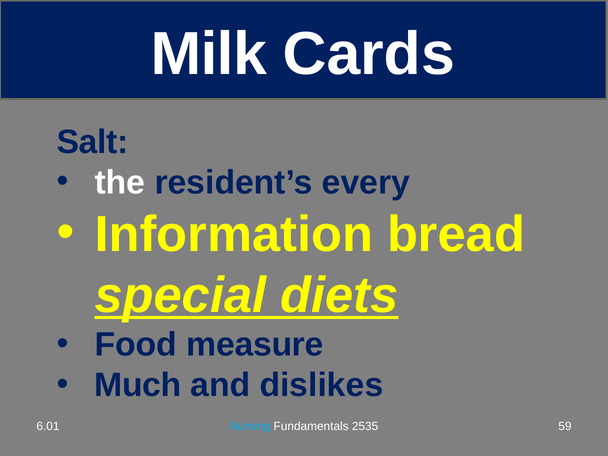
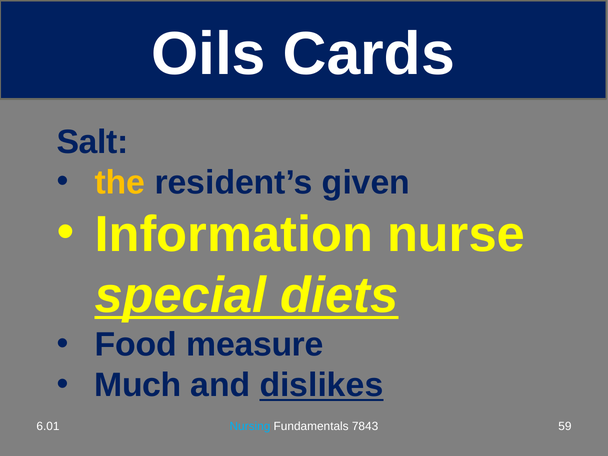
Milk: Milk -> Oils
the colour: white -> yellow
every: every -> given
bread: bread -> nurse
dislikes underline: none -> present
2535: 2535 -> 7843
